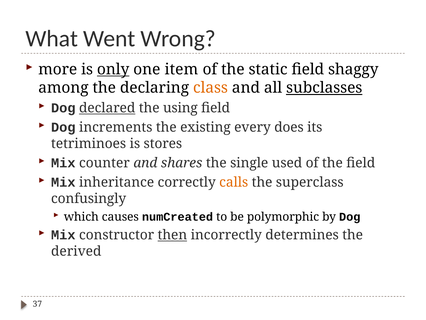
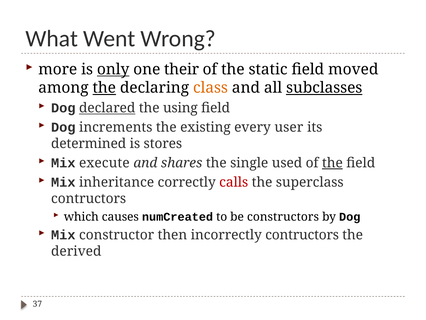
item: item -> their
shaggy: shaggy -> moved
the at (104, 88) underline: none -> present
does: does -> user
tetriminoes: tetriminoes -> determined
counter: counter -> execute
the at (332, 163) underline: none -> present
calls colour: orange -> red
confusingly at (89, 198): confusingly -> contructors
polymorphic: polymorphic -> constructors
then underline: present -> none
incorrectly determines: determines -> contructors
